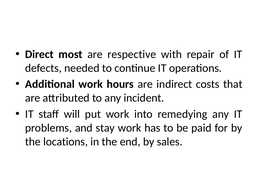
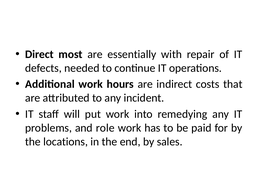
respective: respective -> essentially
stay: stay -> role
